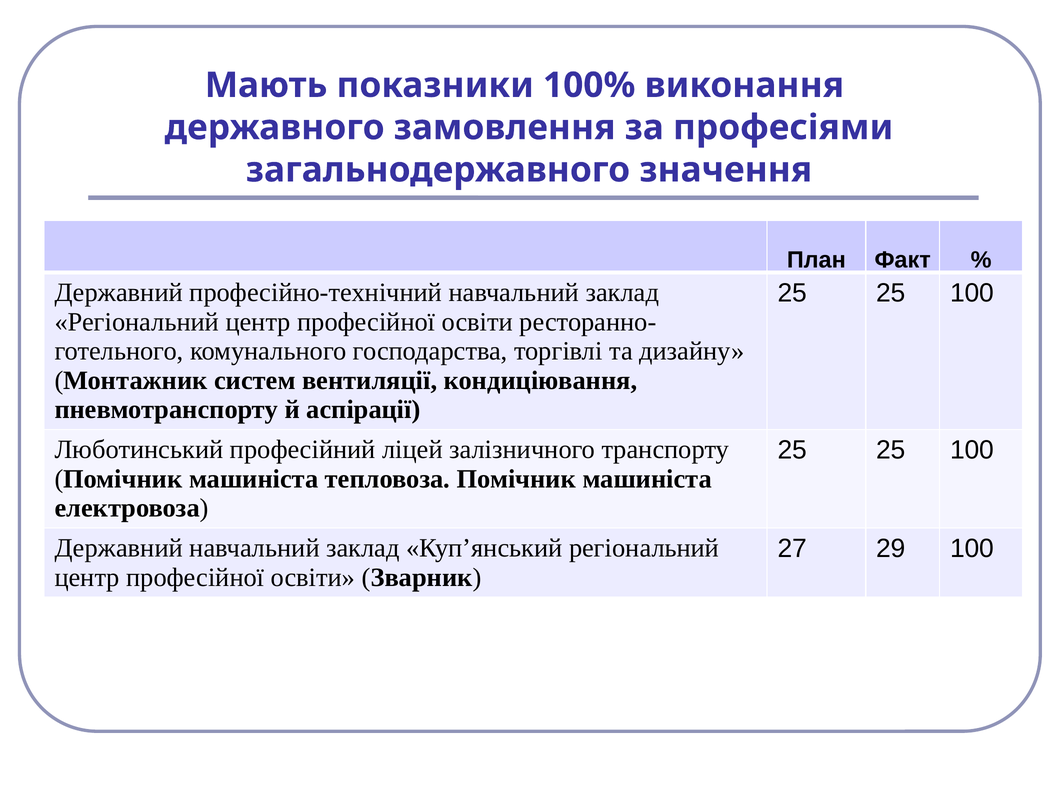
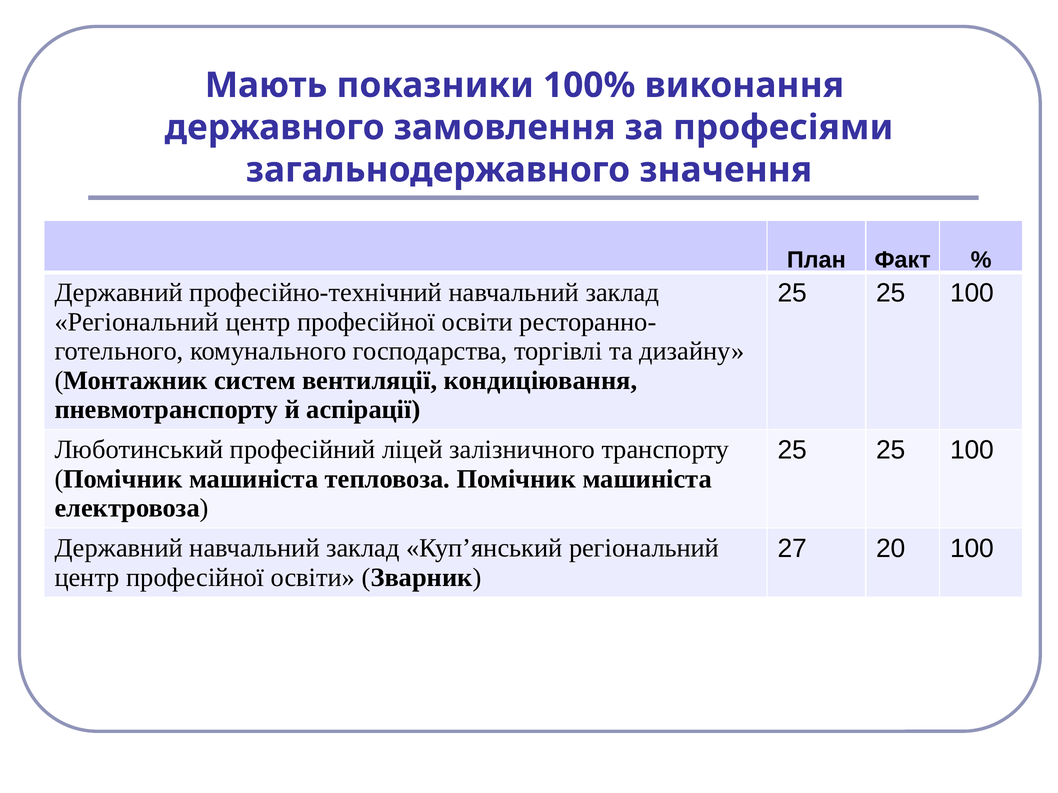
29: 29 -> 20
